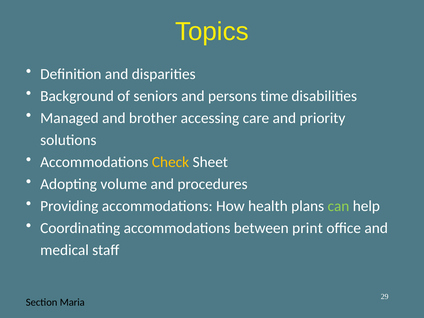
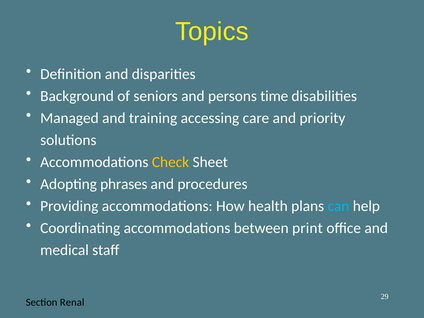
brother: brother -> training
volume: volume -> phrases
can colour: light green -> light blue
Maria: Maria -> Renal
